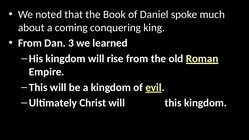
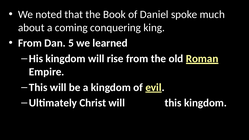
3: 3 -> 5
